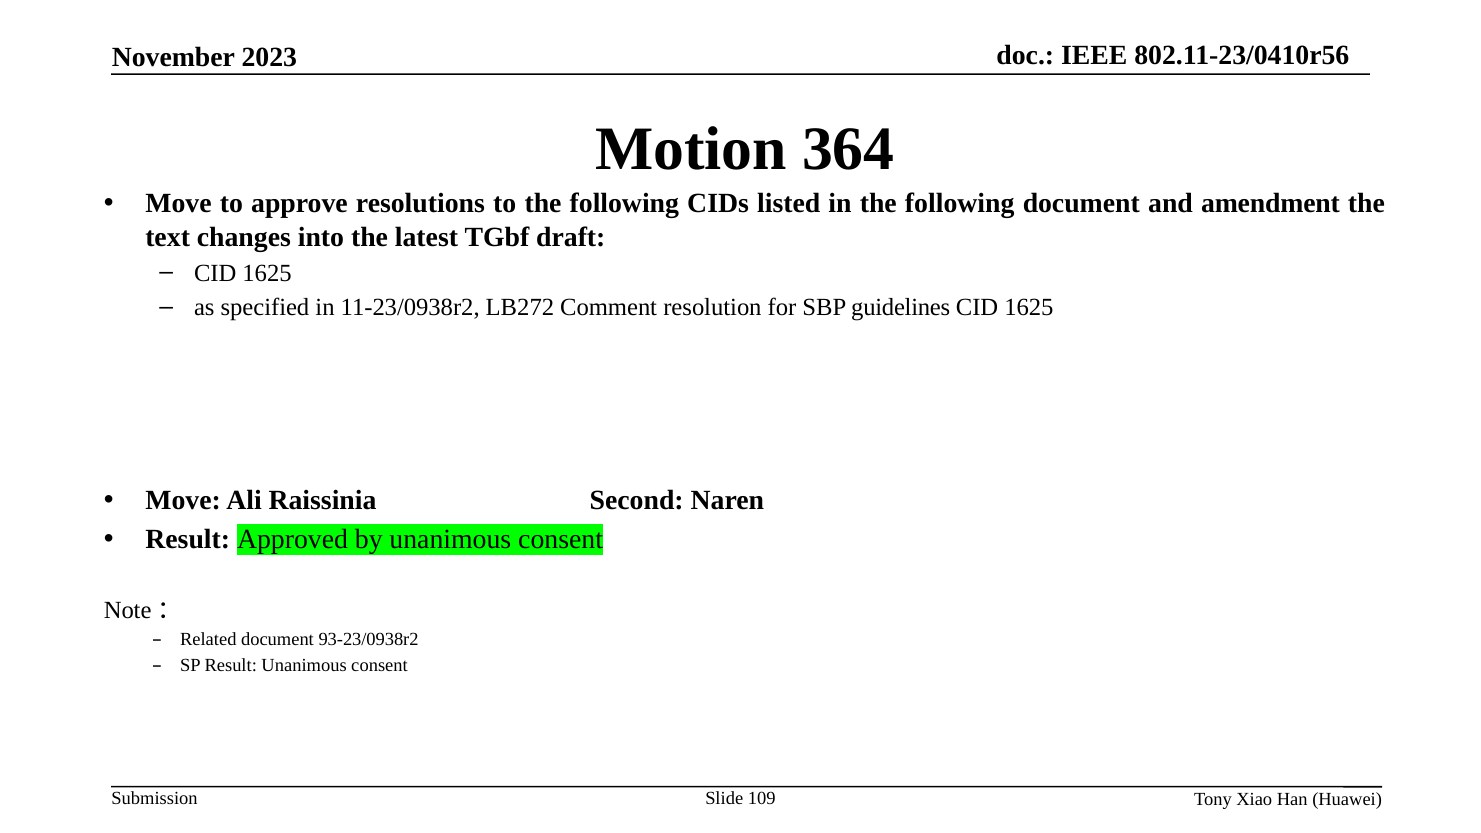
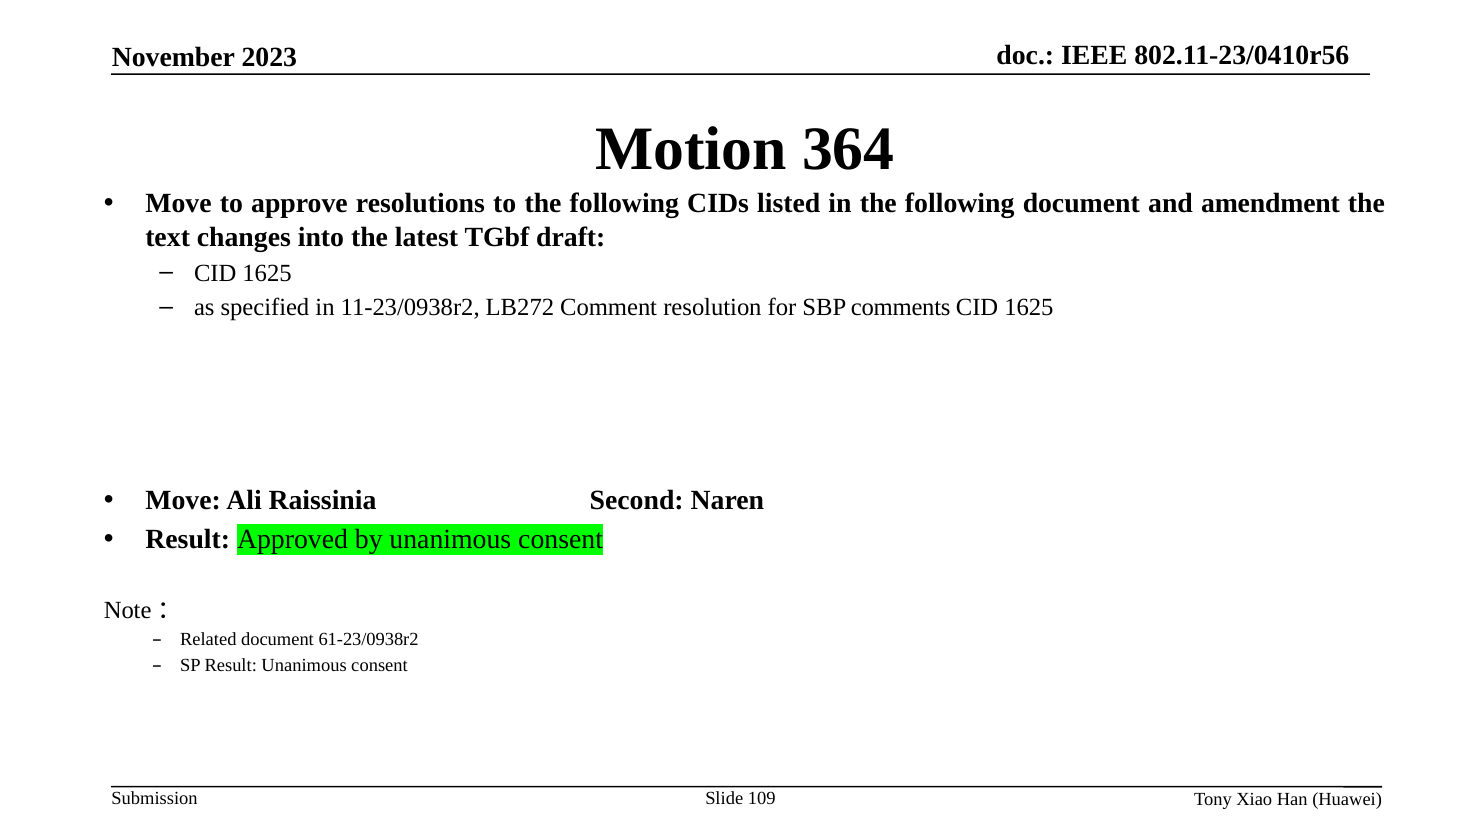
guidelines: guidelines -> comments
93-23/0938r2: 93-23/0938r2 -> 61-23/0938r2
